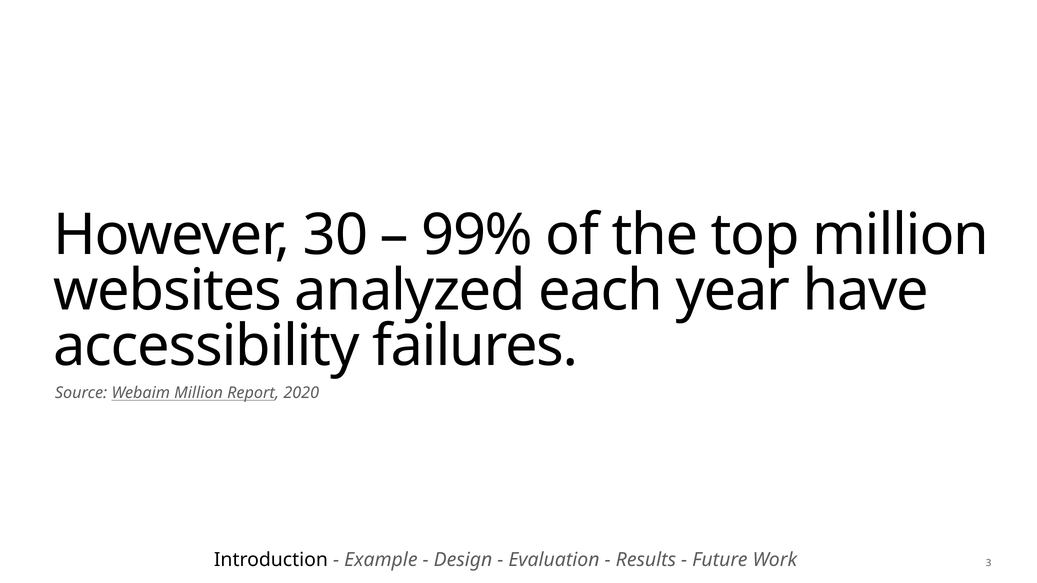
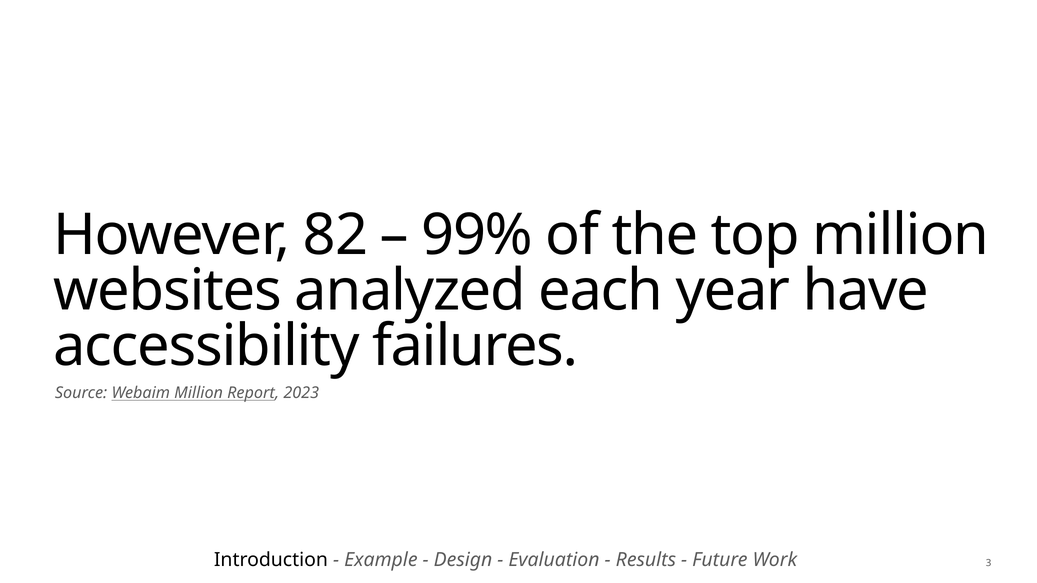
30: 30 -> 82
2020: 2020 -> 2023
